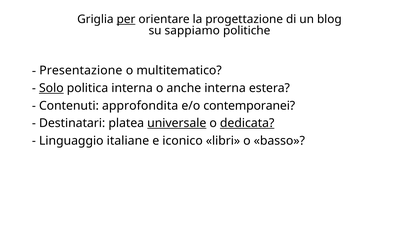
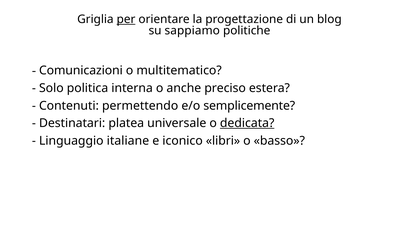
Presentazione: Presentazione -> Comunicazioni
Solo underline: present -> none
anche interna: interna -> preciso
approfondita: approfondita -> permettendo
contemporanei: contemporanei -> semplicemente
universale underline: present -> none
